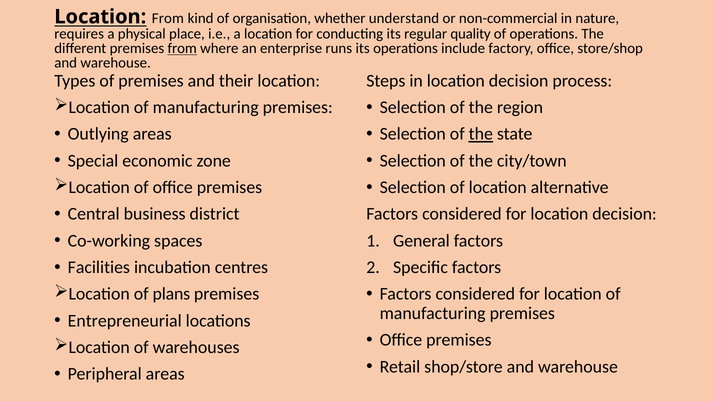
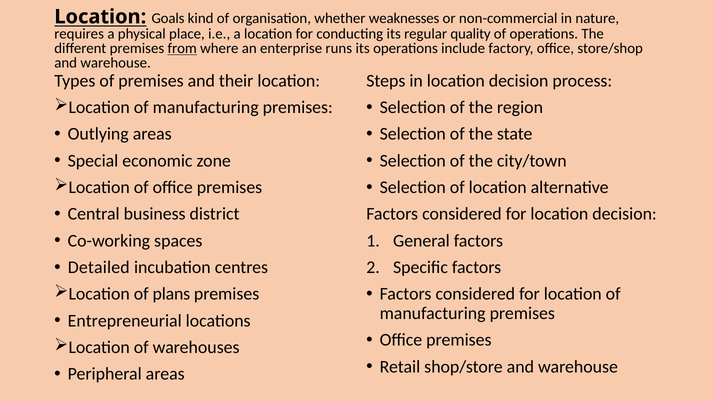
From at (168, 18): From -> Goals
understand: understand -> weaknesses
the at (481, 134) underline: present -> none
Facilities: Facilities -> Detailed
